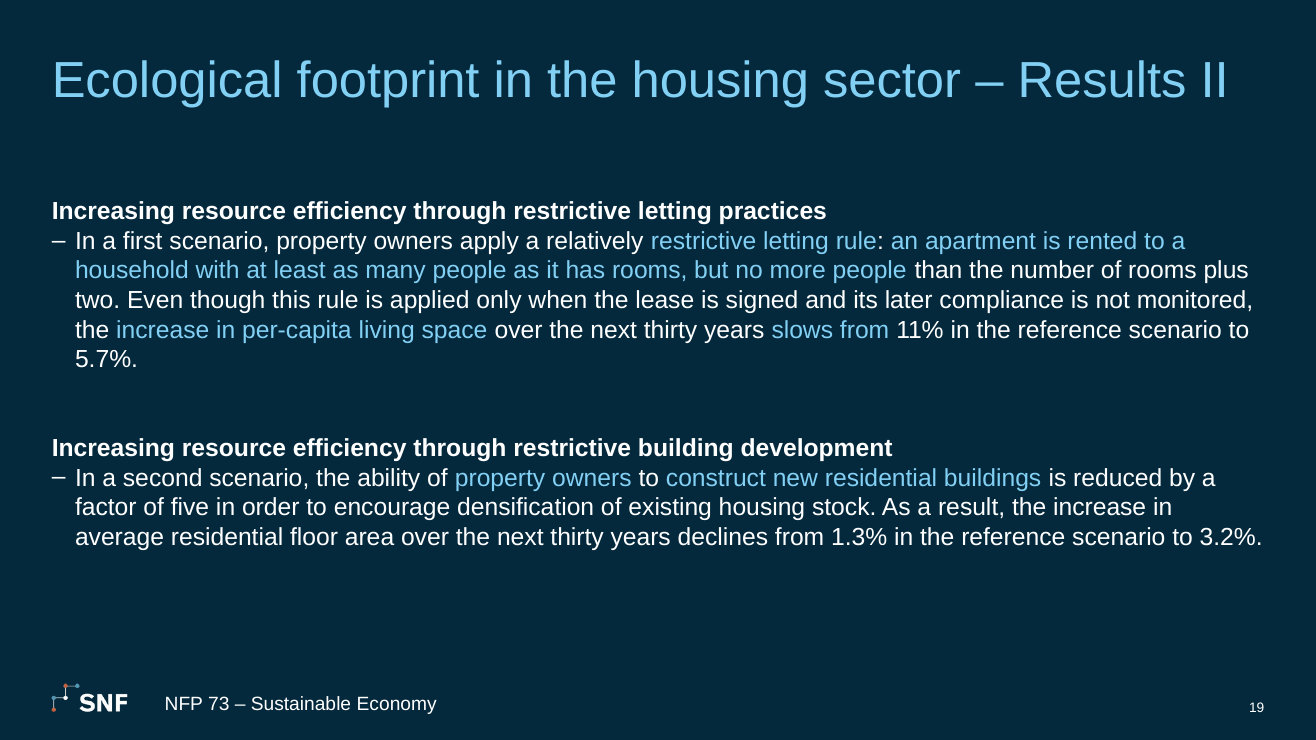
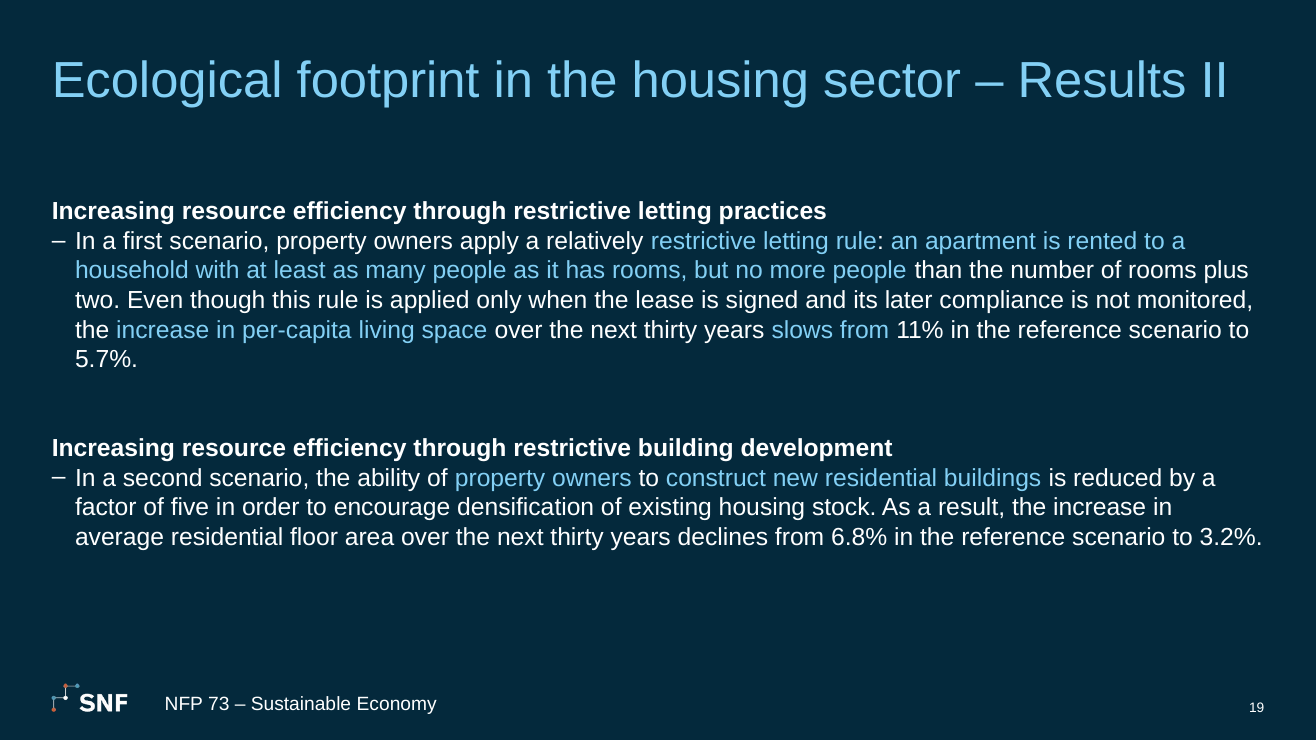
1.3%: 1.3% -> 6.8%
